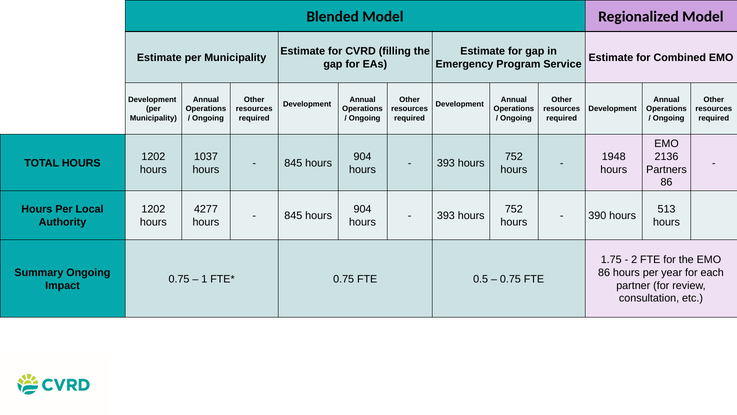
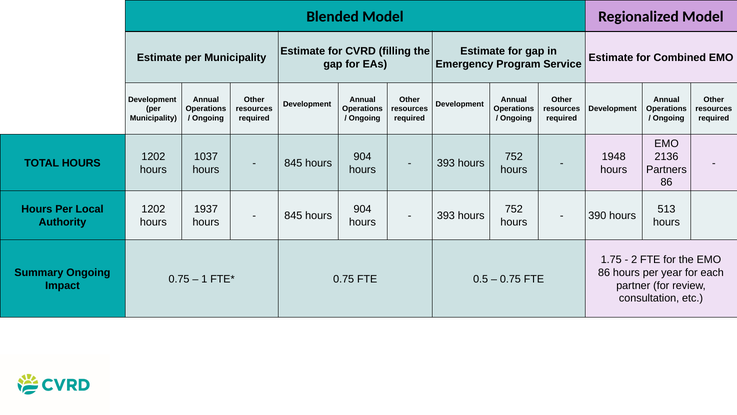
4277: 4277 -> 1937
